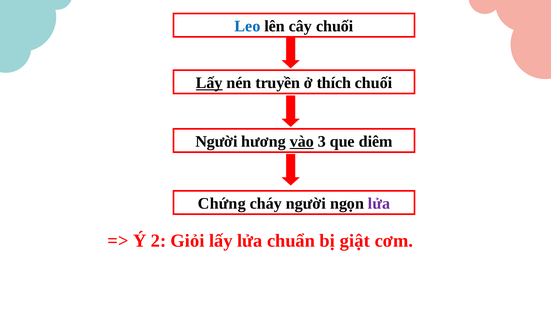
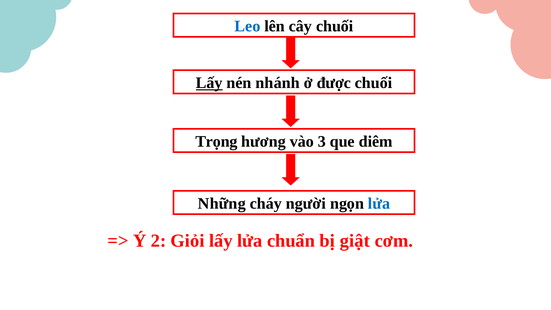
truyền: truyền -> nhánh
thích: thích -> được
Người at (216, 141): Người -> Trọng
vào underline: present -> none
Chứng: Chứng -> Những
lửa at (379, 203) colour: purple -> blue
